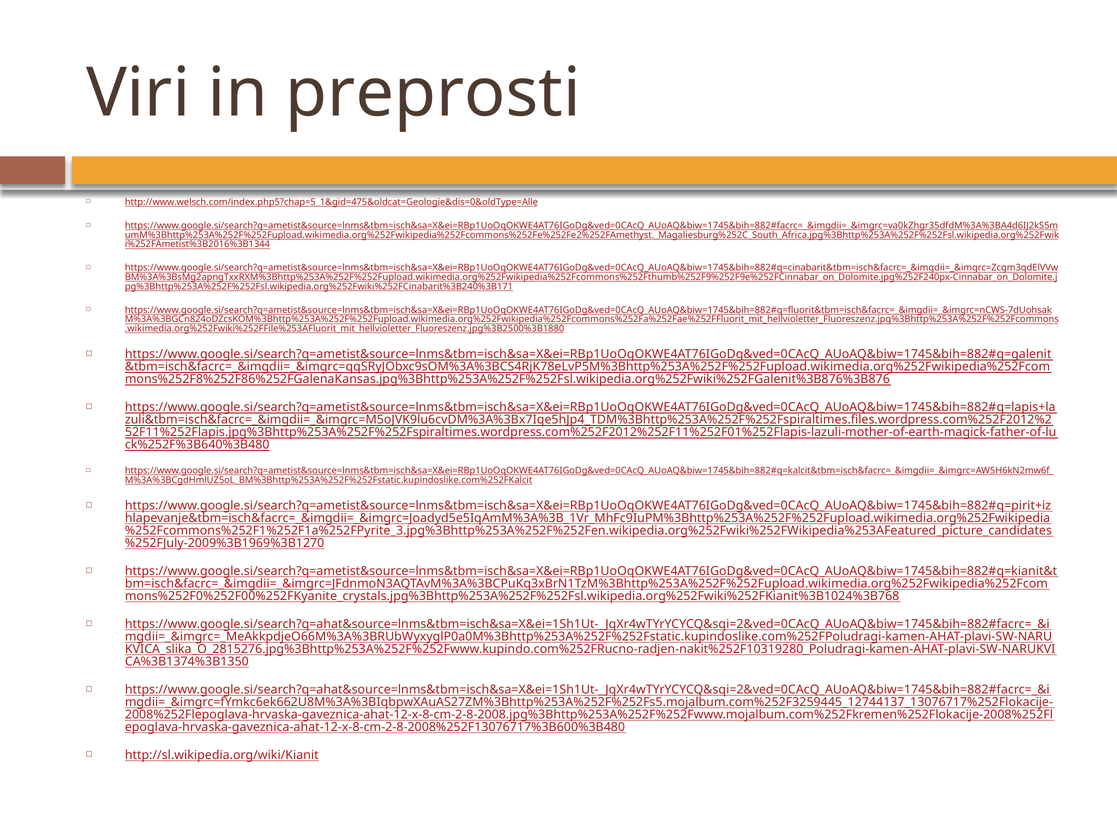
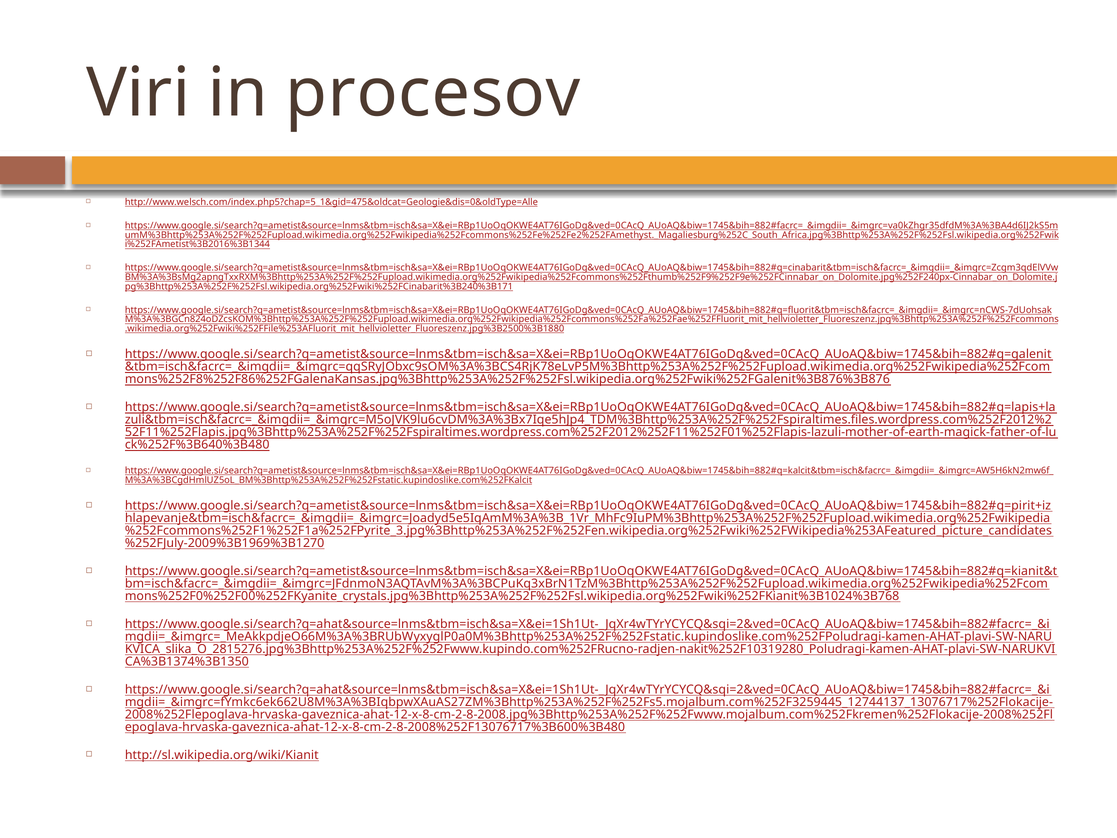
preprosti: preprosti -> procesov
